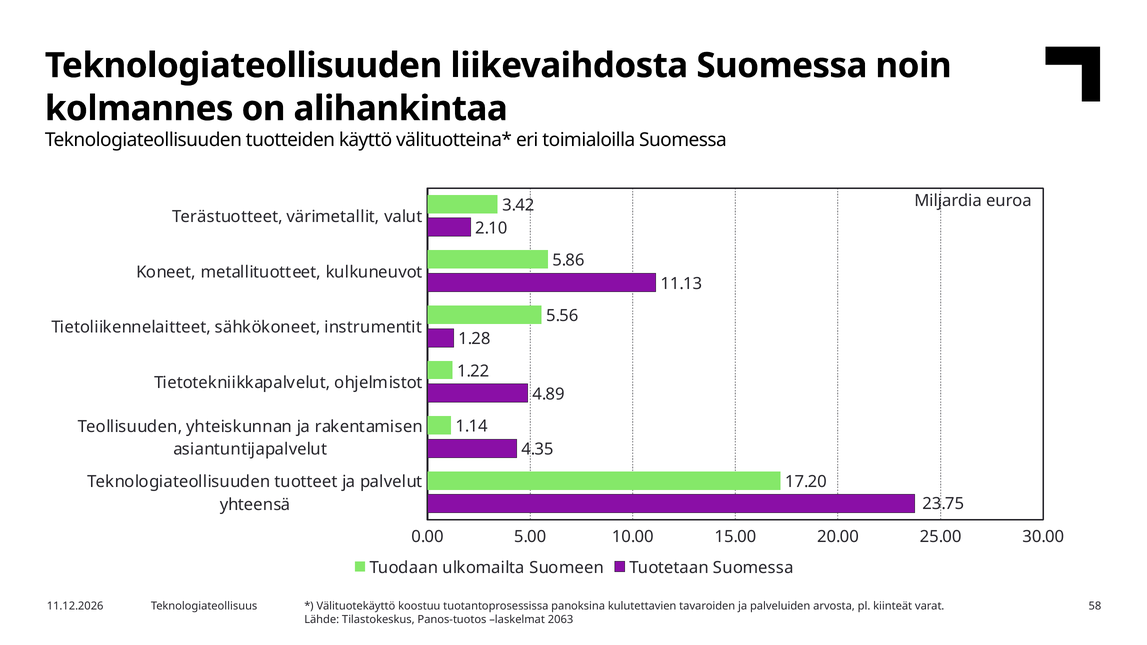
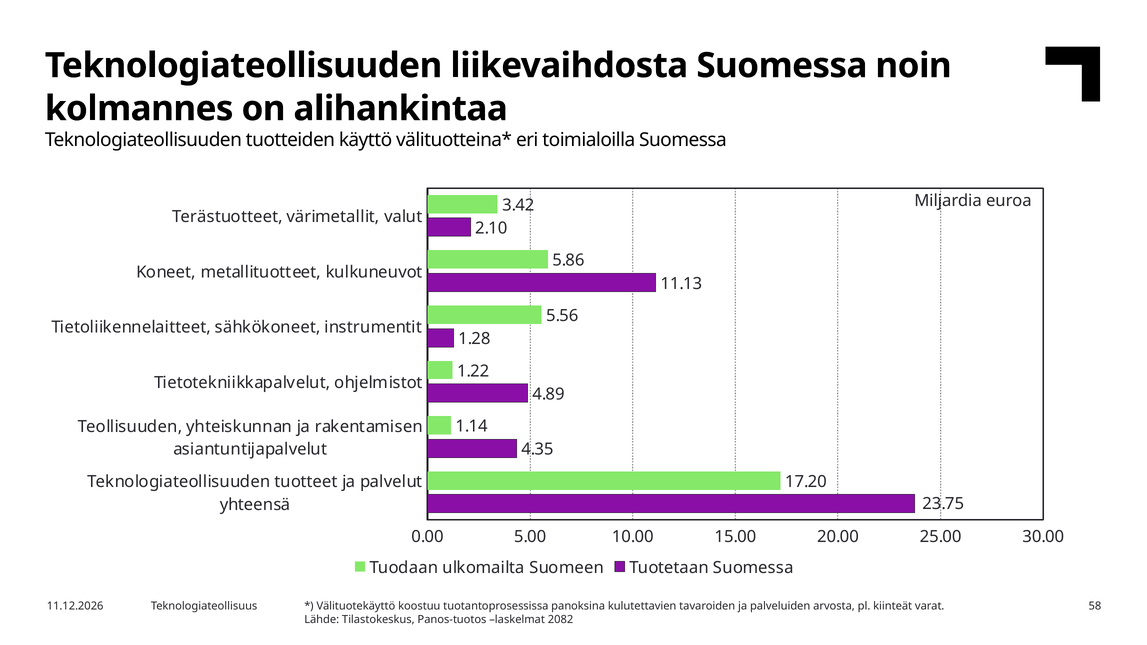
2063: 2063 -> 2082
